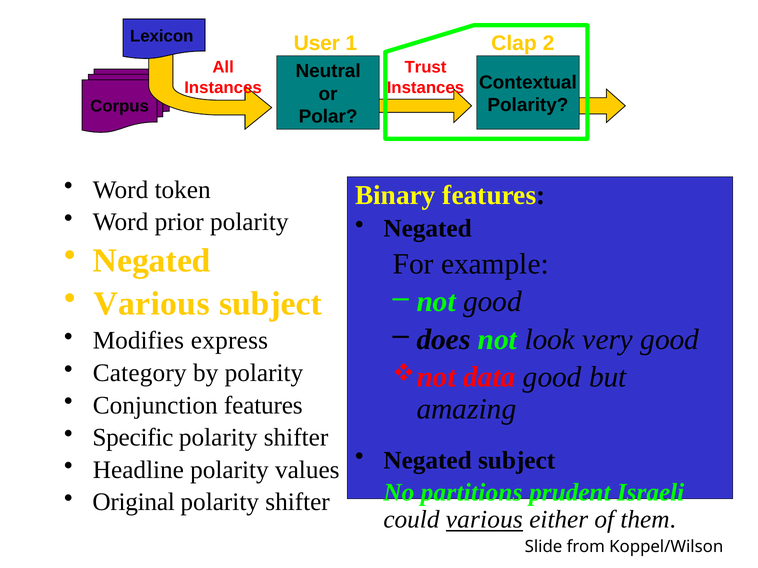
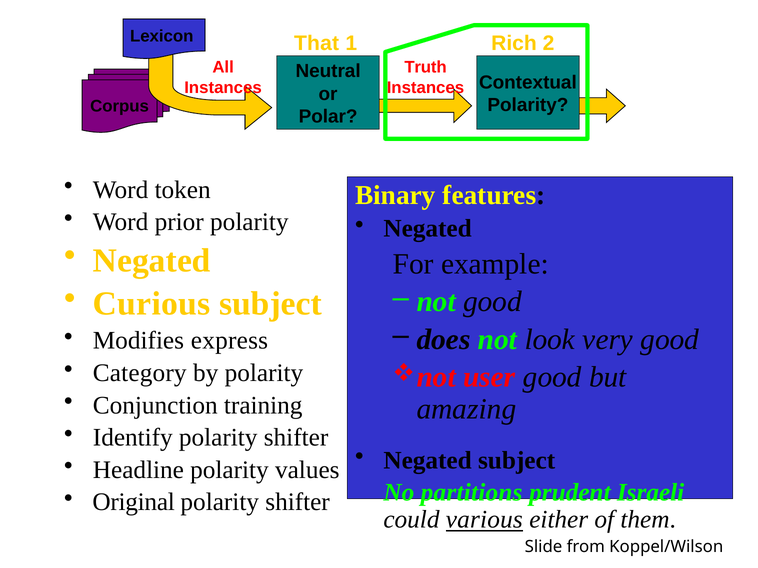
User: User -> That
Clap: Clap -> Rich
Trust: Trust -> Truth
Various at (152, 304): Various -> Curious
data: data -> user
Conjunction features: features -> training
Specific: Specific -> Identify
